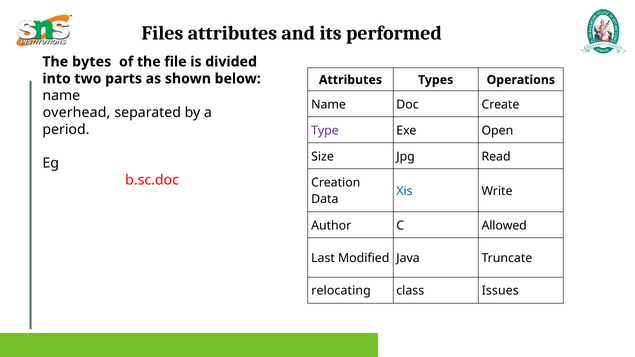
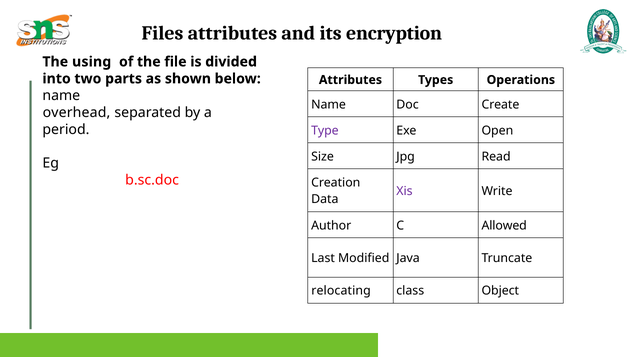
performed: performed -> encryption
bytes: bytes -> using
Xis colour: blue -> purple
Issues: Issues -> Object
